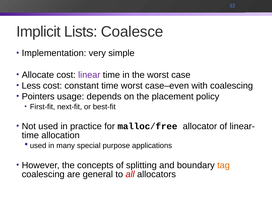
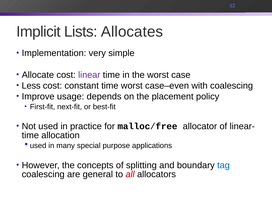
Coalesce: Coalesce -> Allocates
Pointers: Pointers -> Improve
tag colour: orange -> blue
